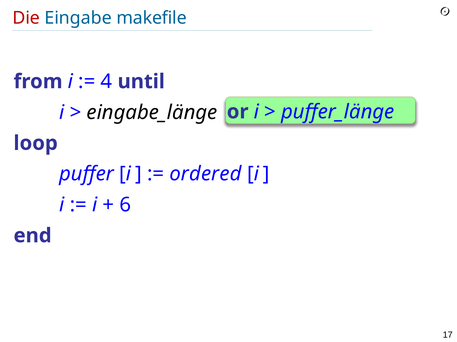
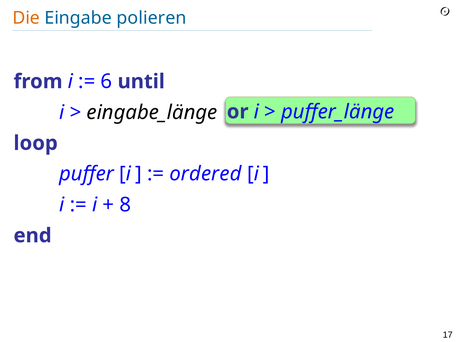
Die colour: red -> orange
makefile: makefile -> polieren
4: 4 -> 6
6: 6 -> 8
